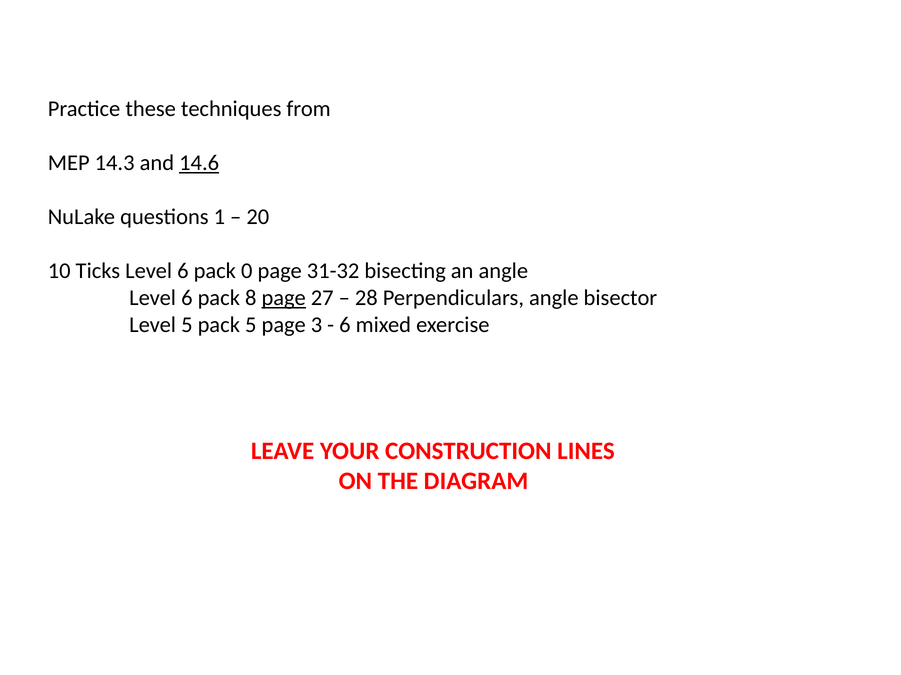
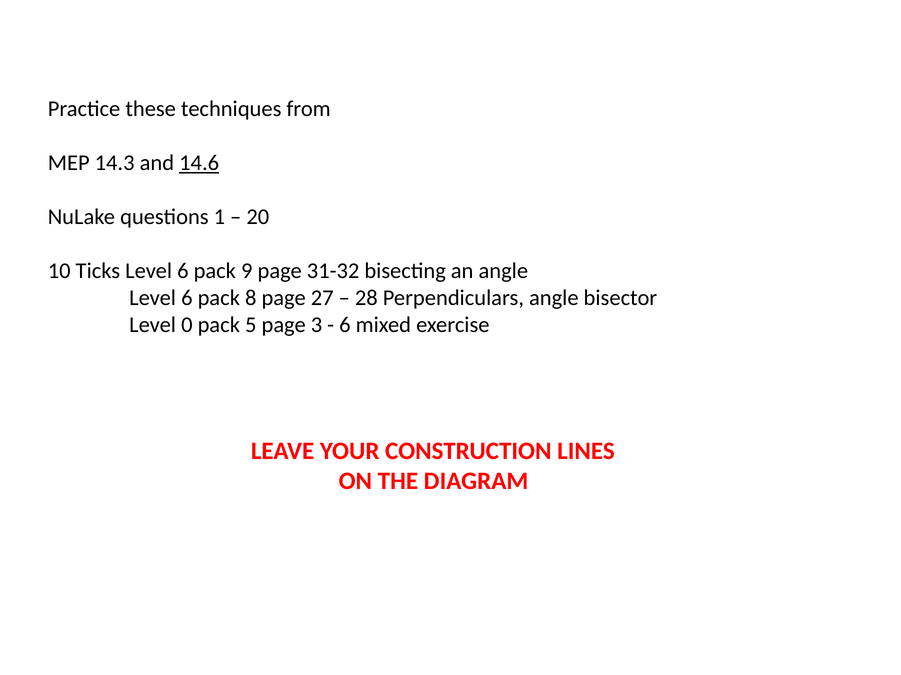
0: 0 -> 9
page at (284, 298) underline: present -> none
Level 5: 5 -> 0
